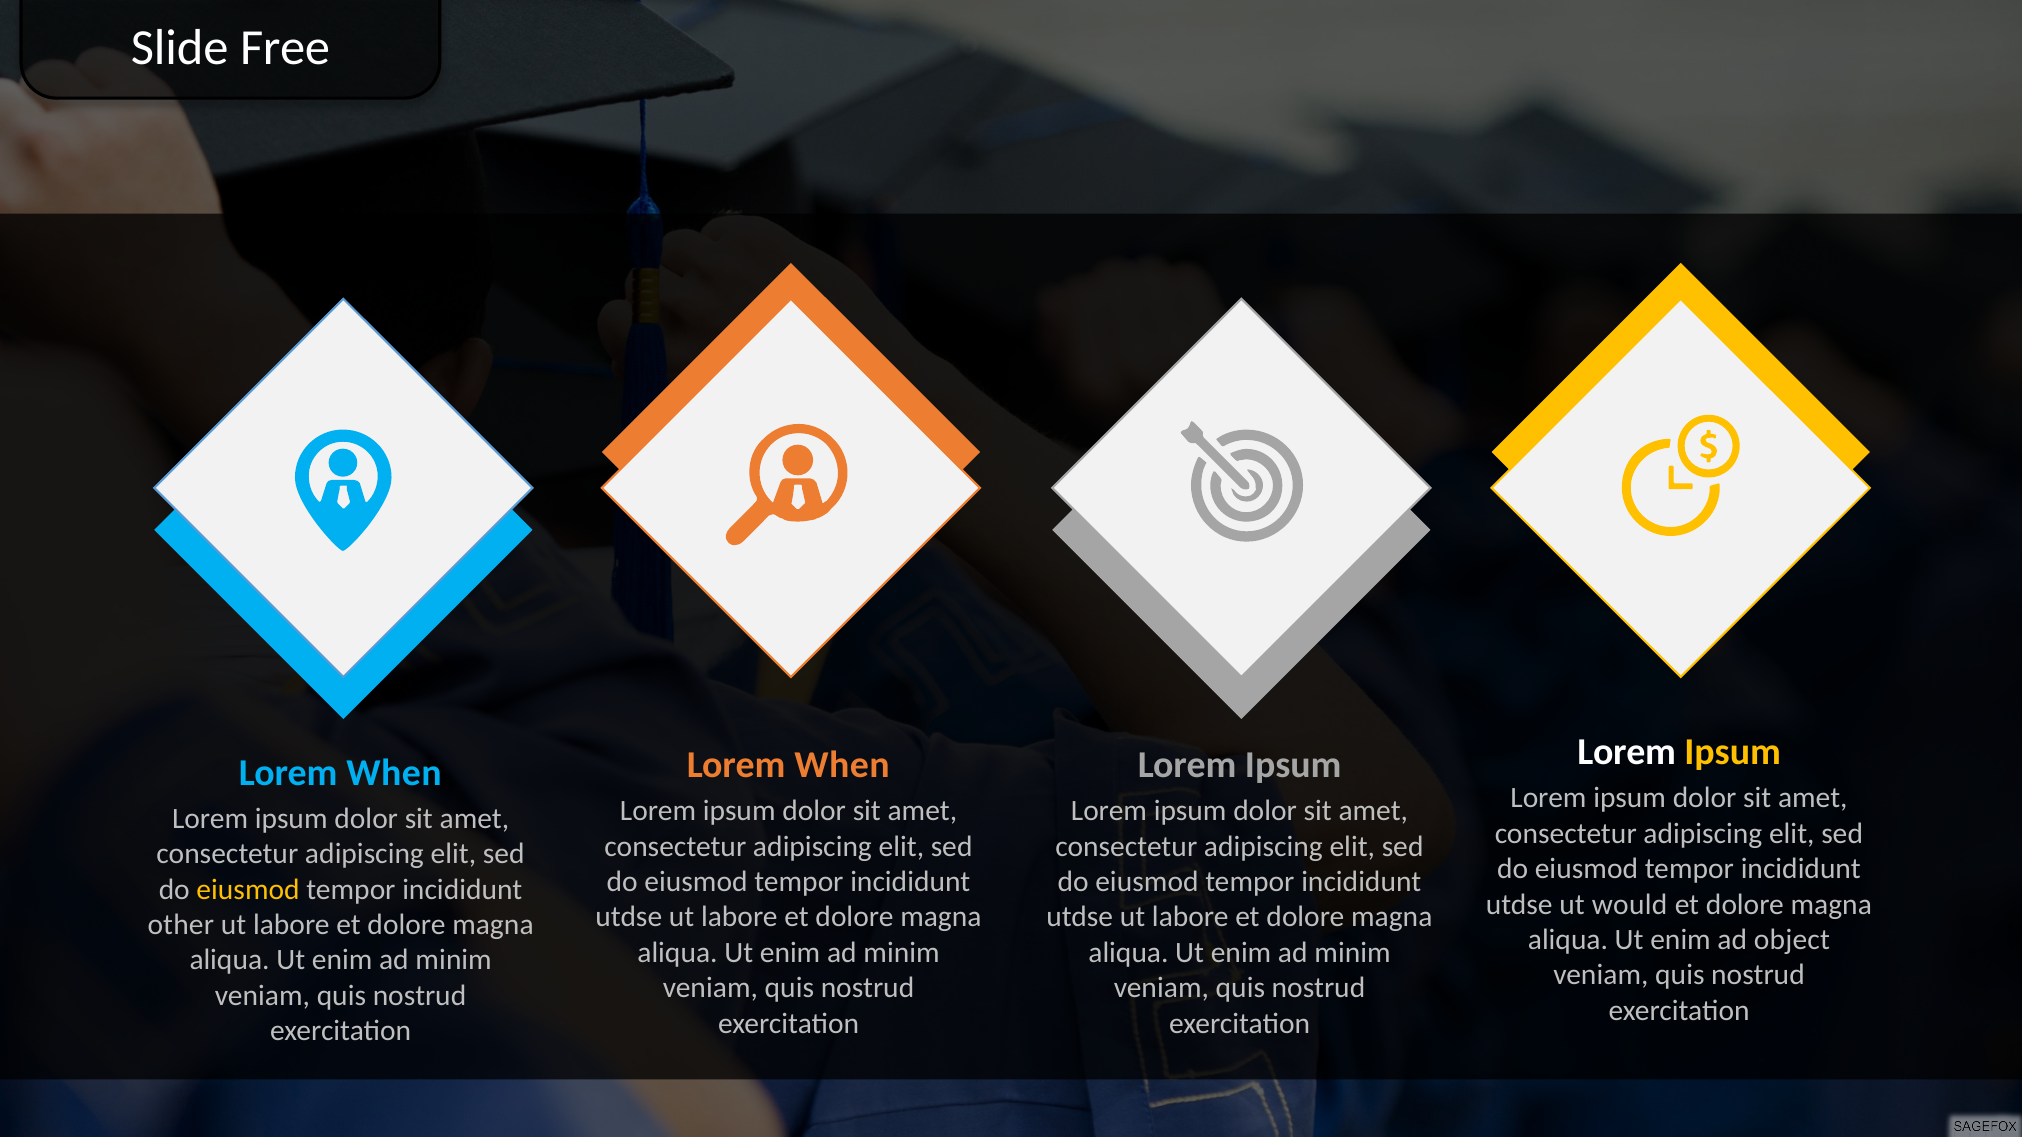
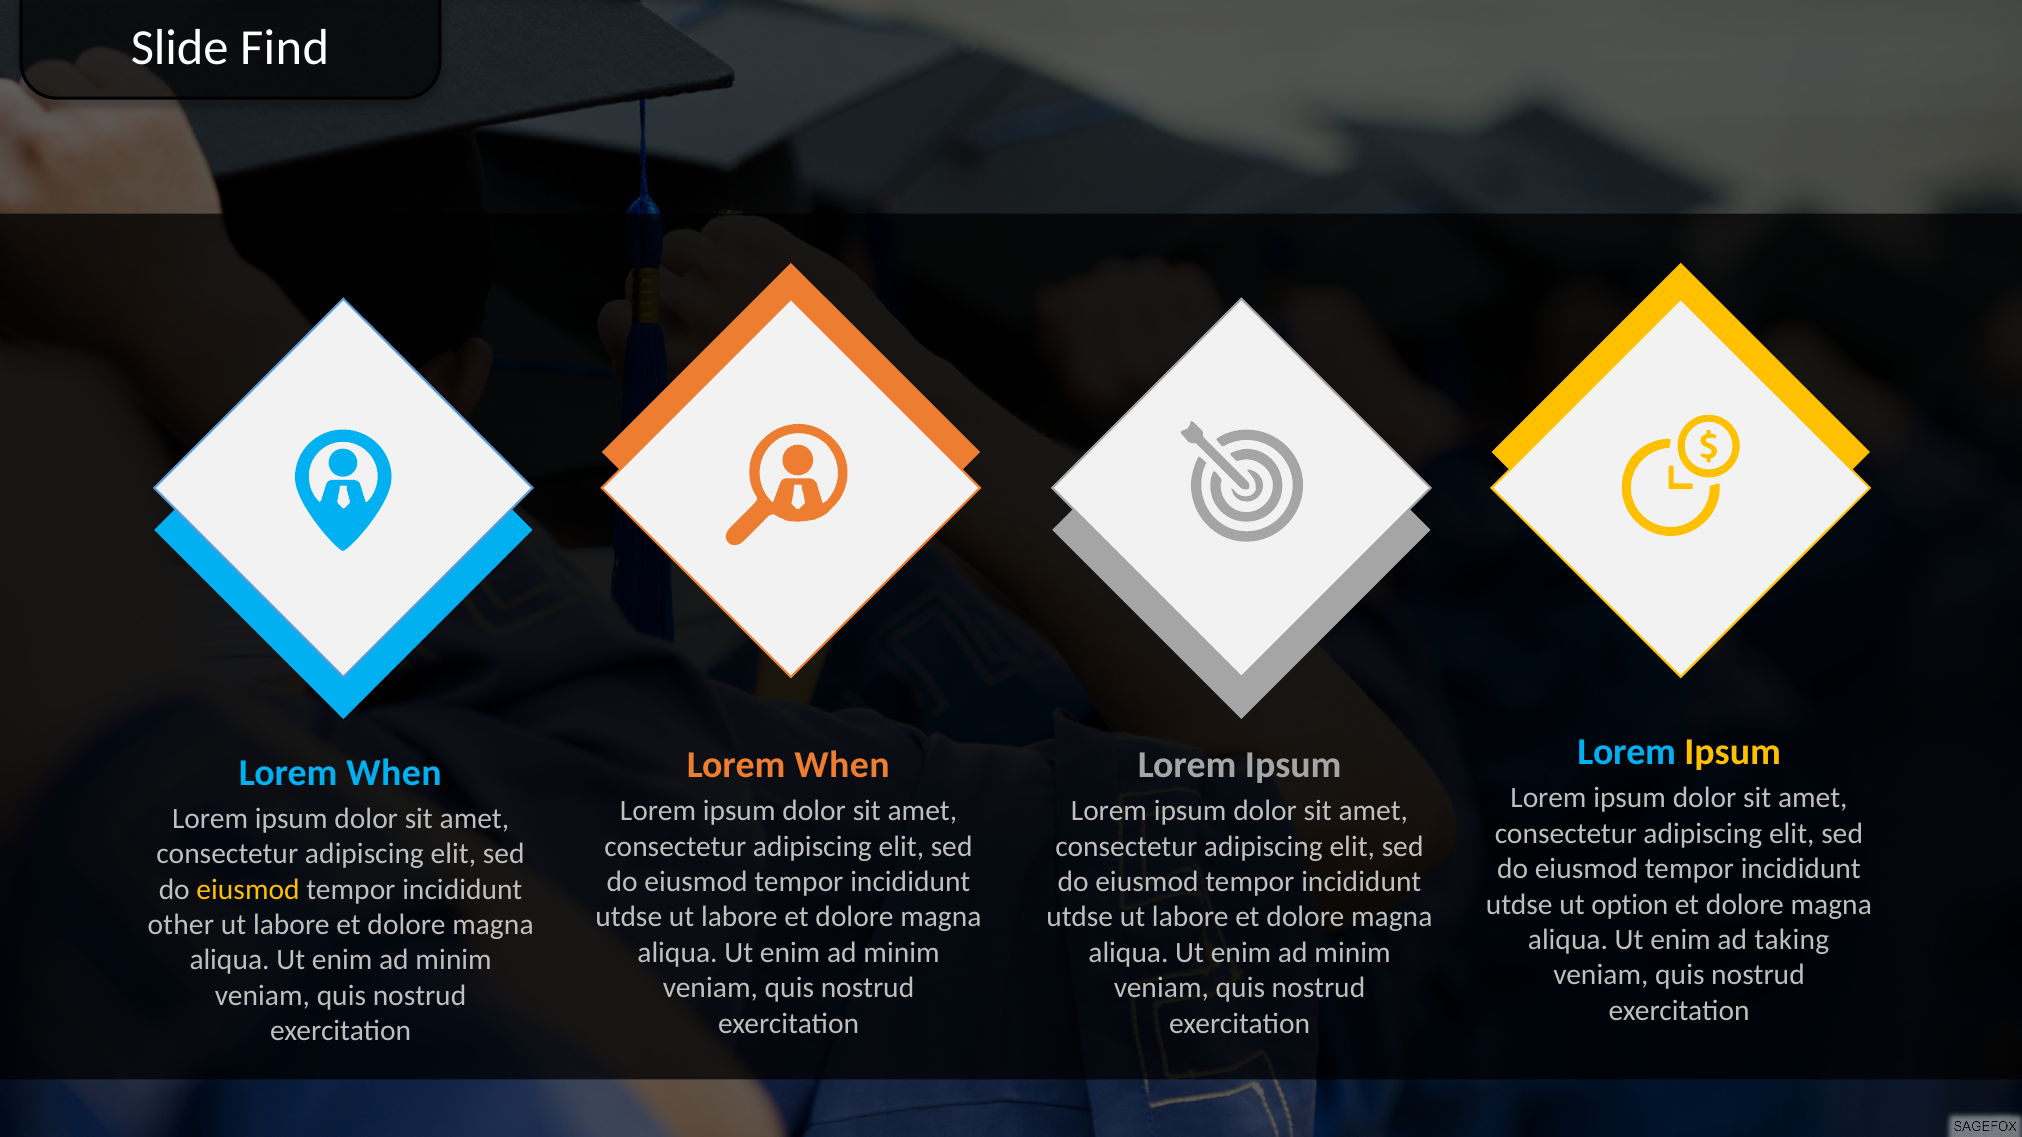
Free: Free -> Find
Lorem at (1627, 753) colour: white -> light blue
would: would -> option
object: object -> taking
